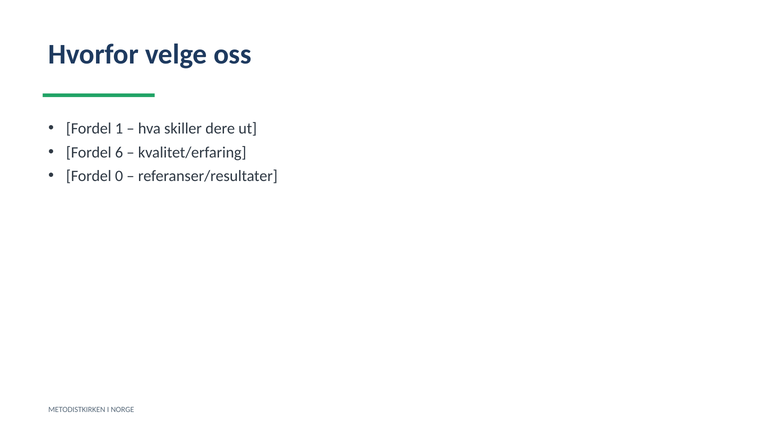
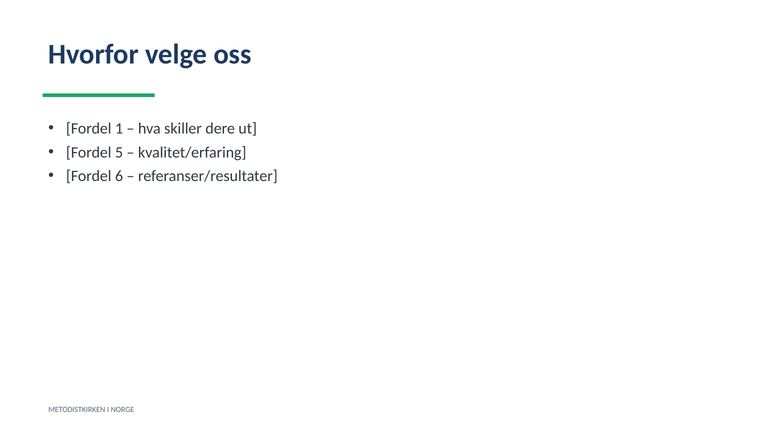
6: 6 -> 5
0: 0 -> 6
